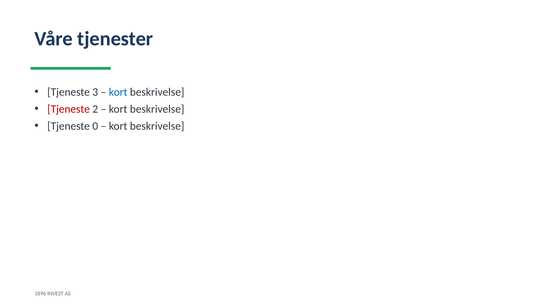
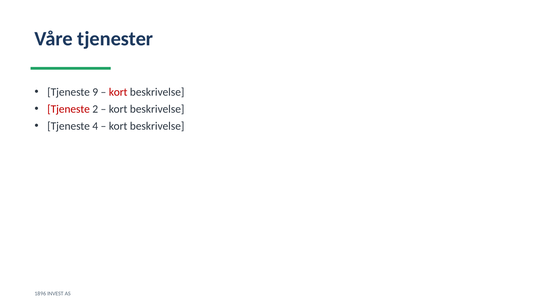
3: 3 -> 9
kort at (118, 92) colour: blue -> red
0: 0 -> 4
